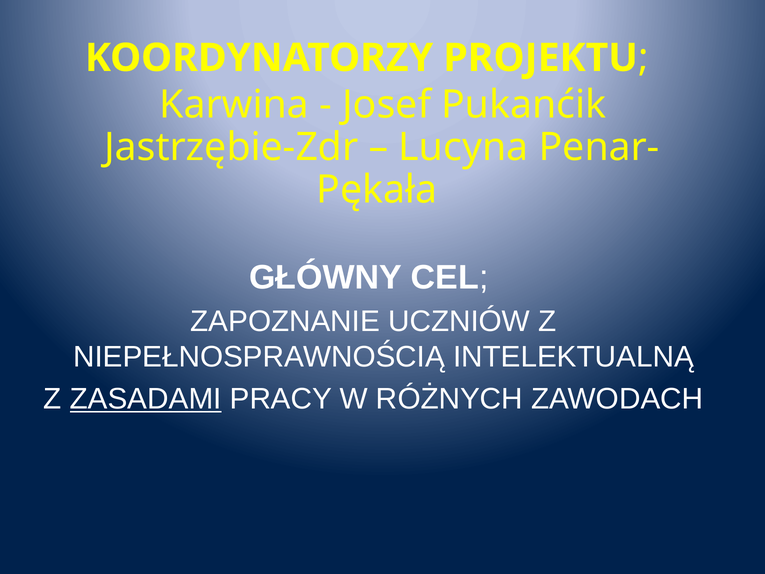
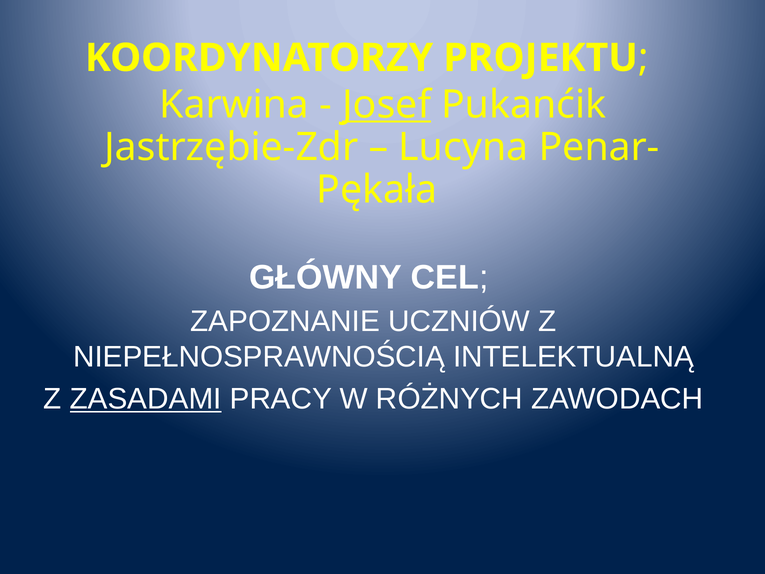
Josef underline: none -> present
